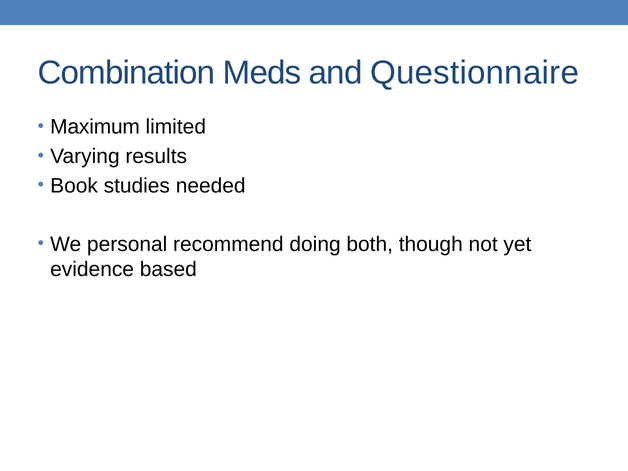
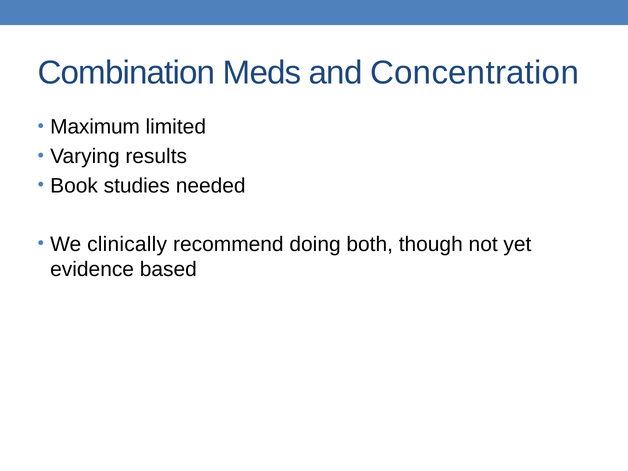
Questionnaire: Questionnaire -> Concentration
personal: personal -> clinically
